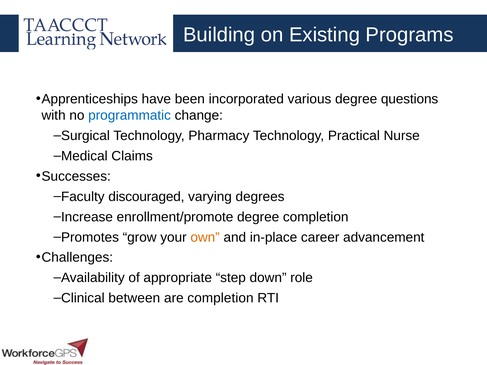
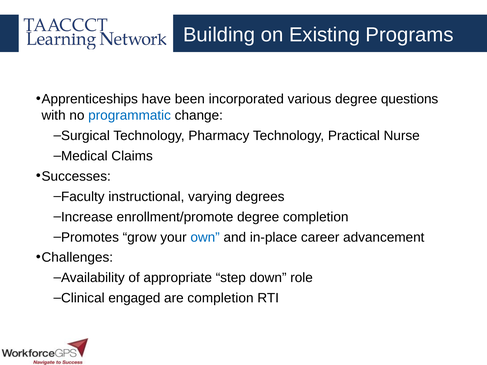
discouraged: discouraged -> instructional
own colour: orange -> blue
between: between -> engaged
